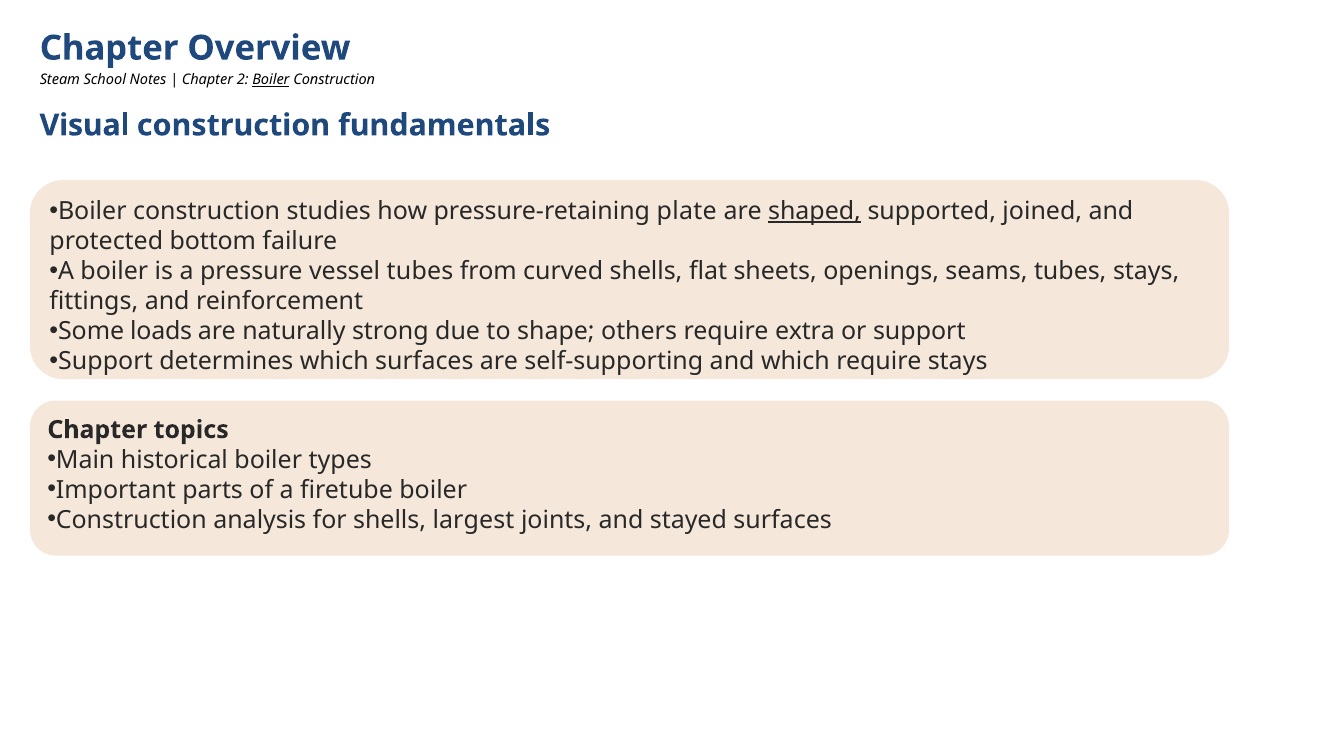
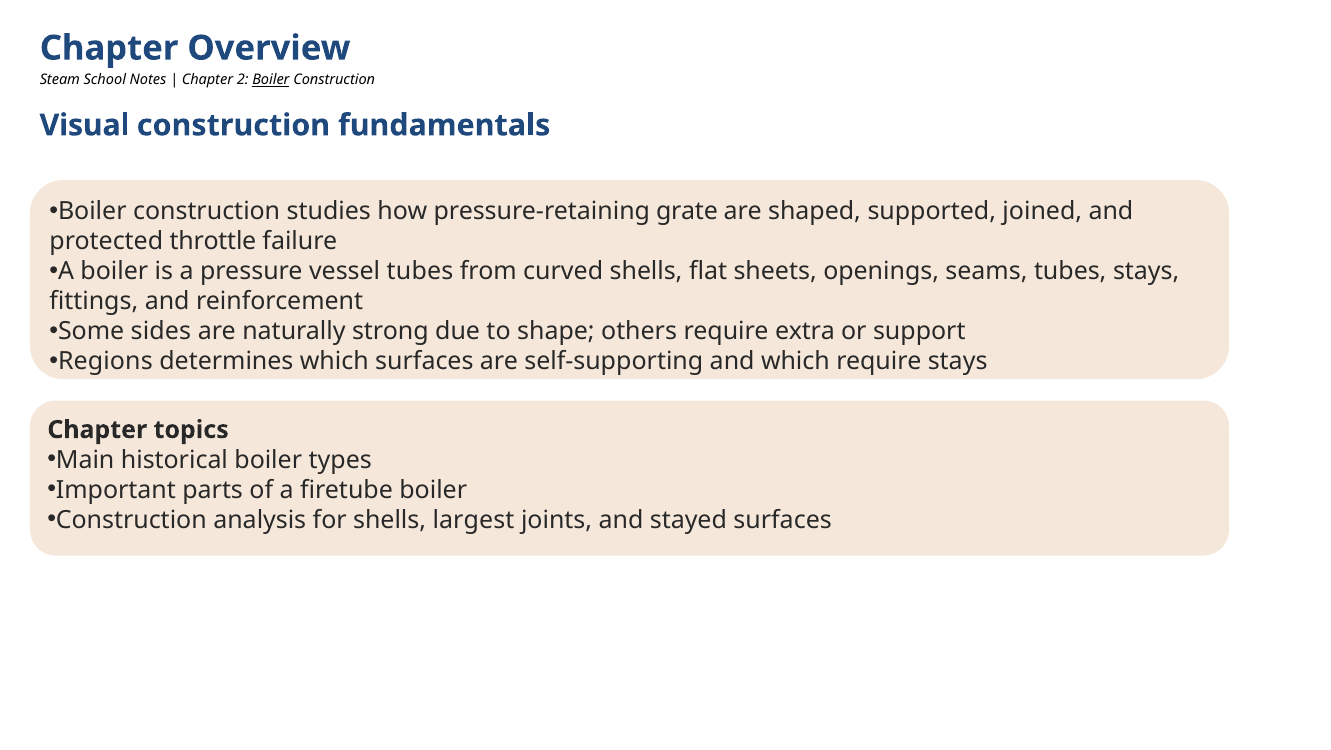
plate: plate -> grate
shaped underline: present -> none
bottom: bottom -> throttle
loads: loads -> sides
Support at (105, 361): Support -> Regions
